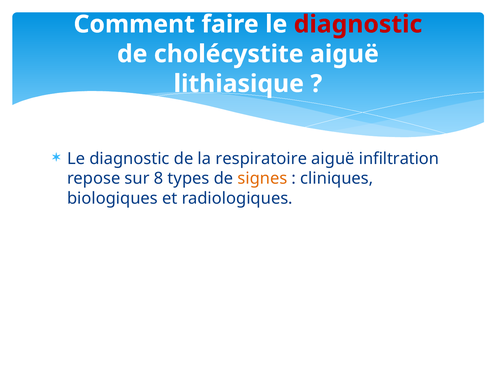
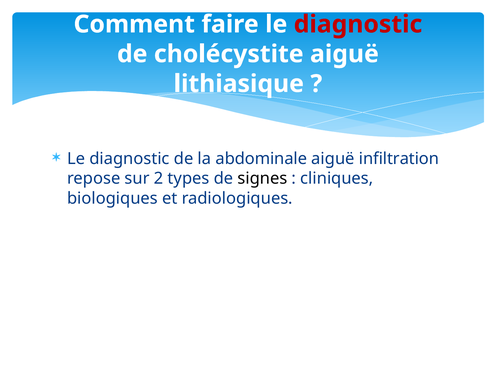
respiratoire: respiratoire -> abdominale
8: 8 -> 2
signes colour: orange -> black
